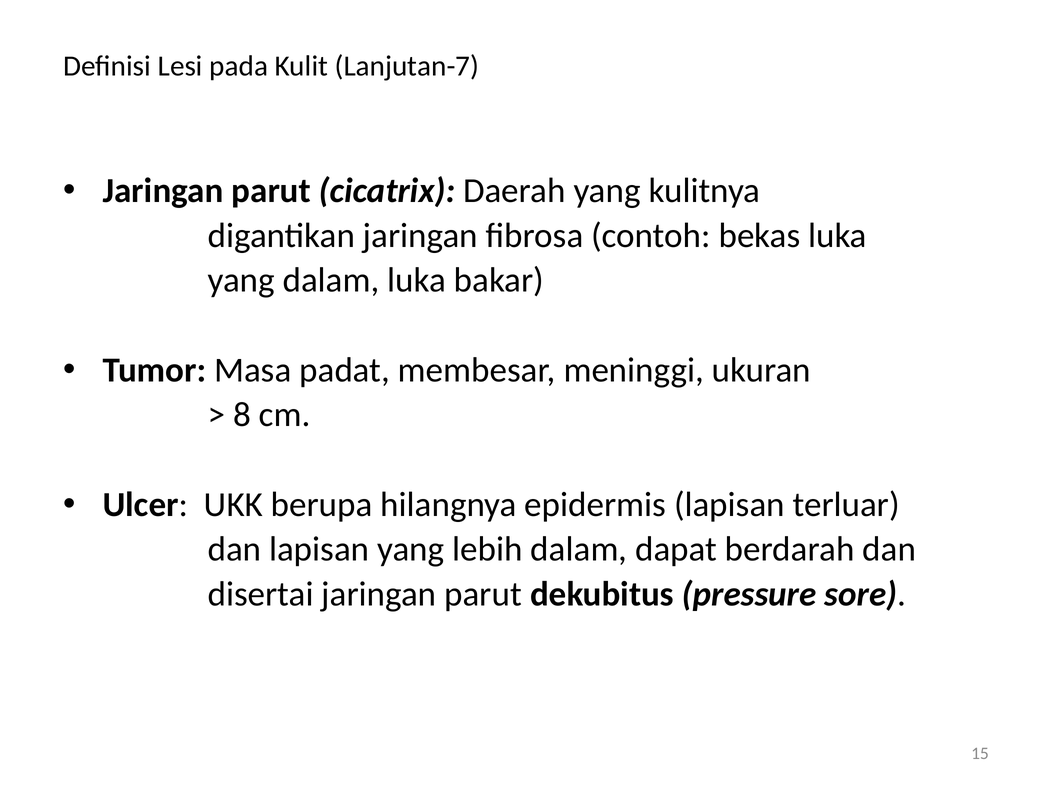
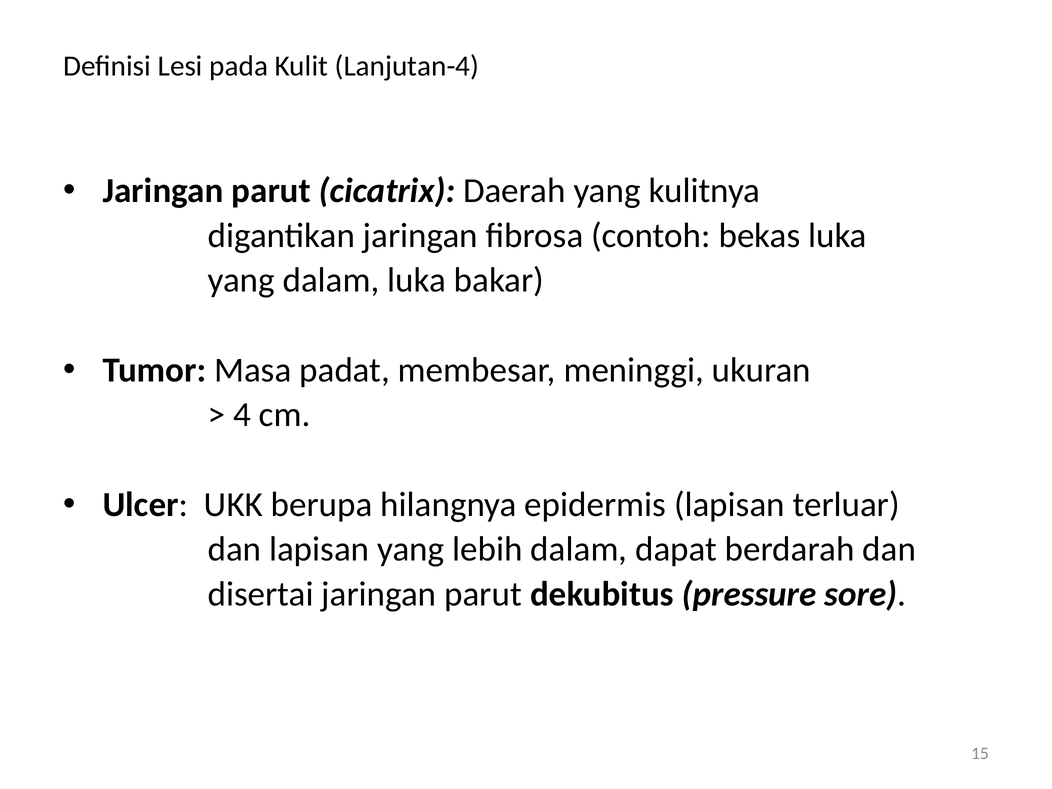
Lanjutan-7: Lanjutan-7 -> Lanjutan-4
8: 8 -> 4
